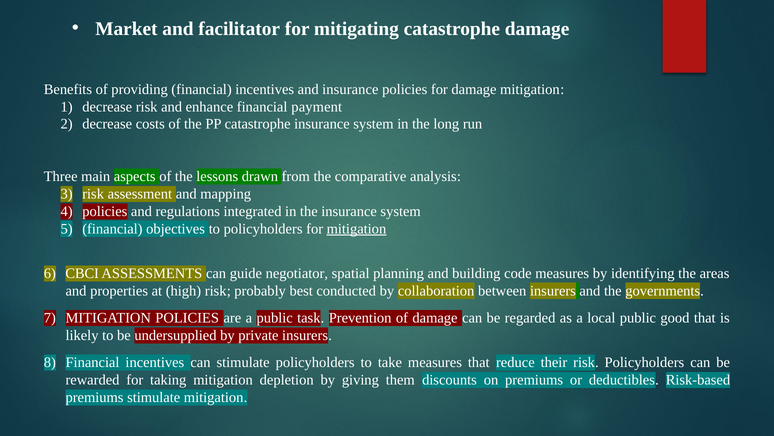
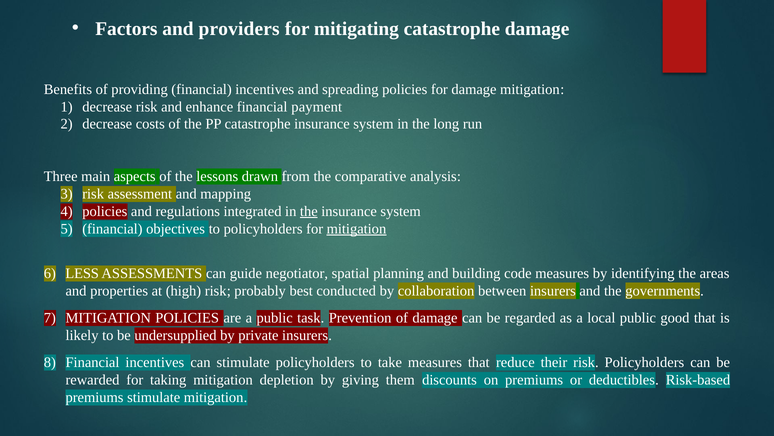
Market: Market -> Factors
facilitator: facilitator -> providers
and insurance: insurance -> spreading
the at (309, 211) underline: none -> present
CBCI: CBCI -> LESS
